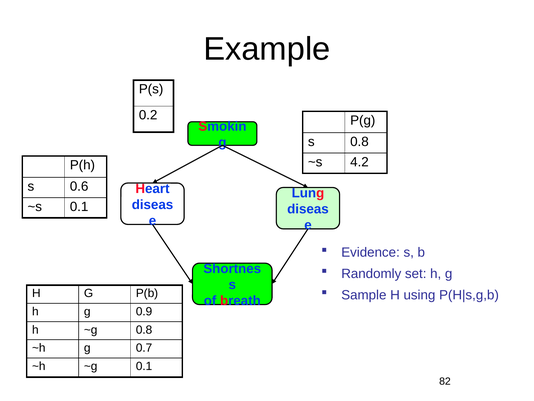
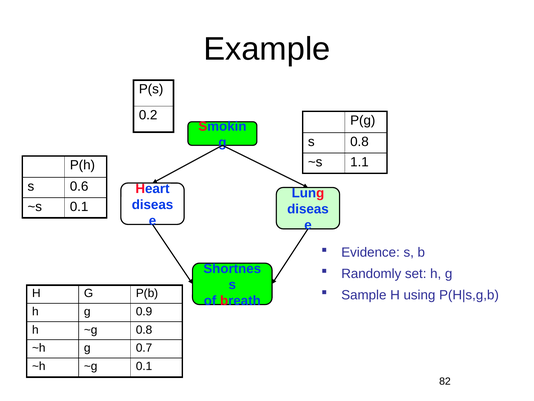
4.2: 4.2 -> 1.1
